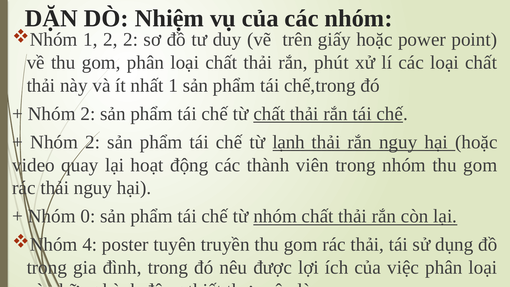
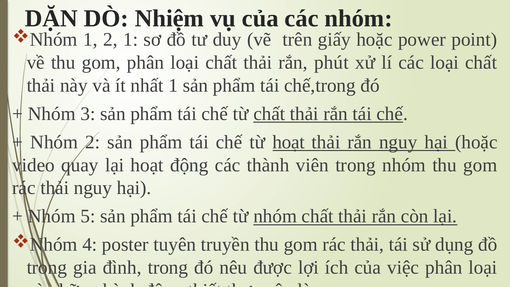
2 2: 2 -> 1
2 at (88, 114): 2 -> 3
từ lạnh: lạnh -> hoạt
0: 0 -> 5
